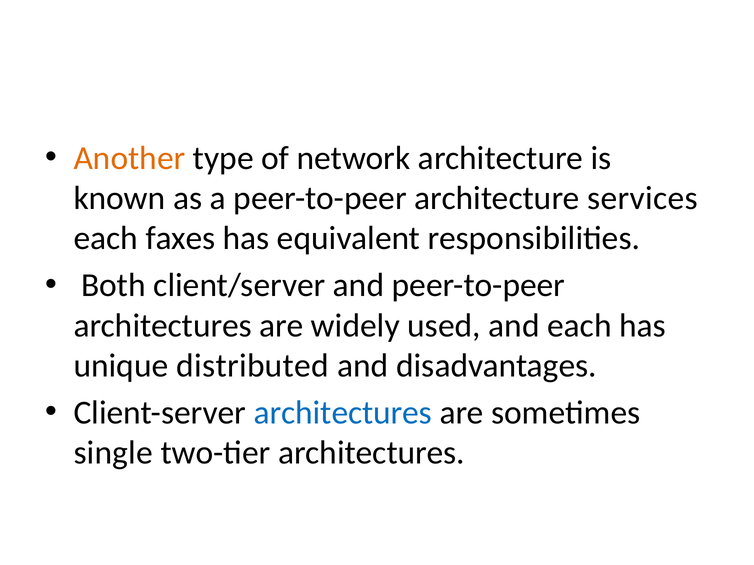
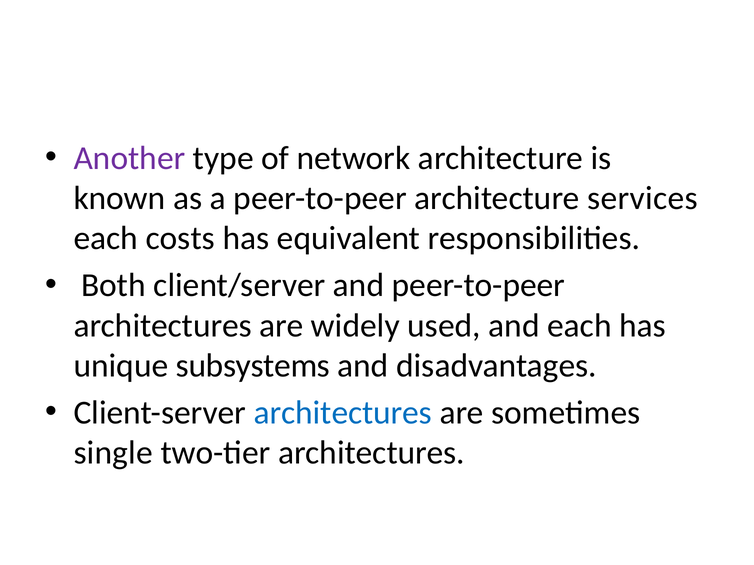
Another colour: orange -> purple
faxes: faxes -> costs
distributed: distributed -> subsystems
